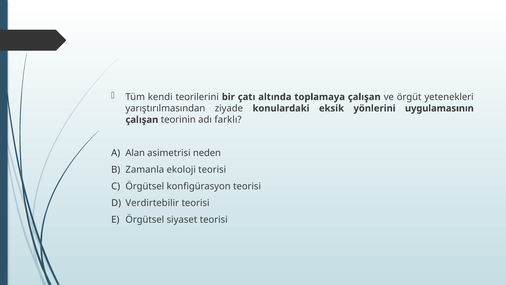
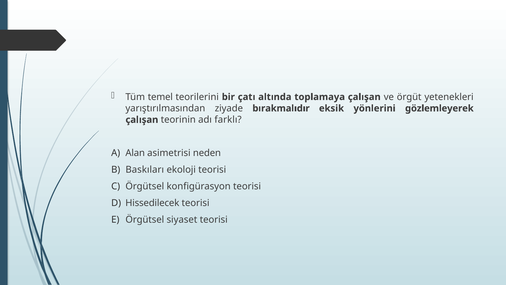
kendi: kendi -> temel
konulardaki: konulardaki -> bırakmalıdır
uygulamasının: uygulamasının -> gözlemleyerek
Zamanla: Zamanla -> Baskıları
Verdirtebilir: Verdirtebilir -> Hissedilecek
